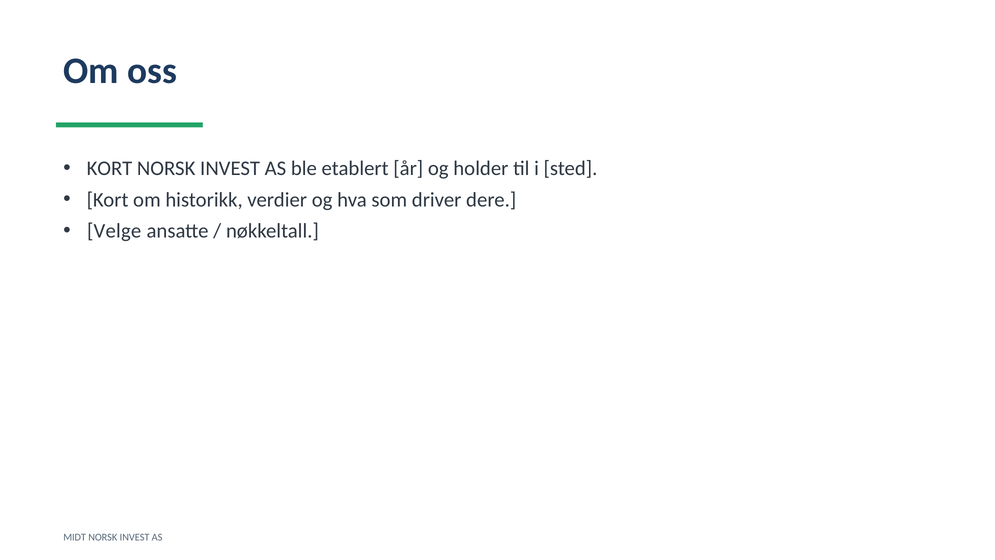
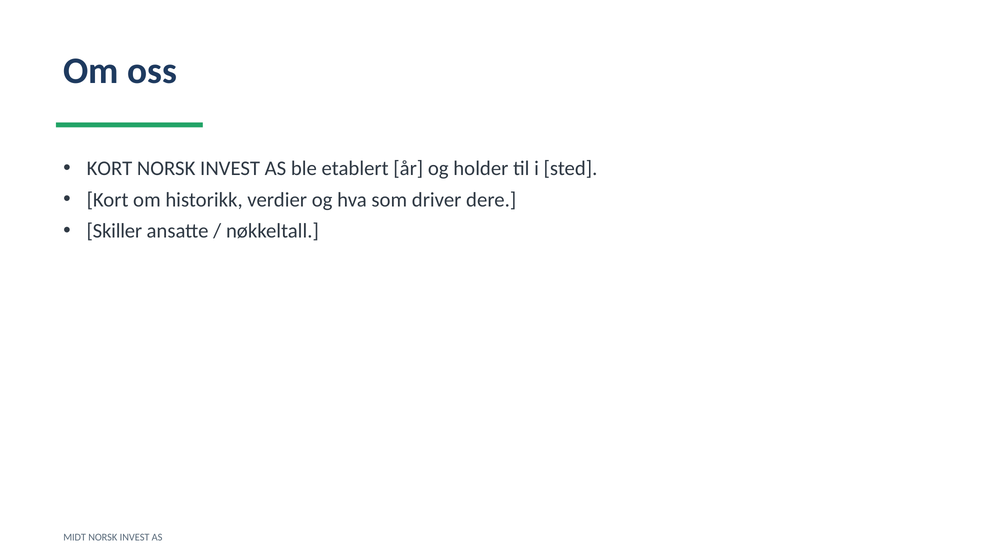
Velge: Velge -> Skiller
